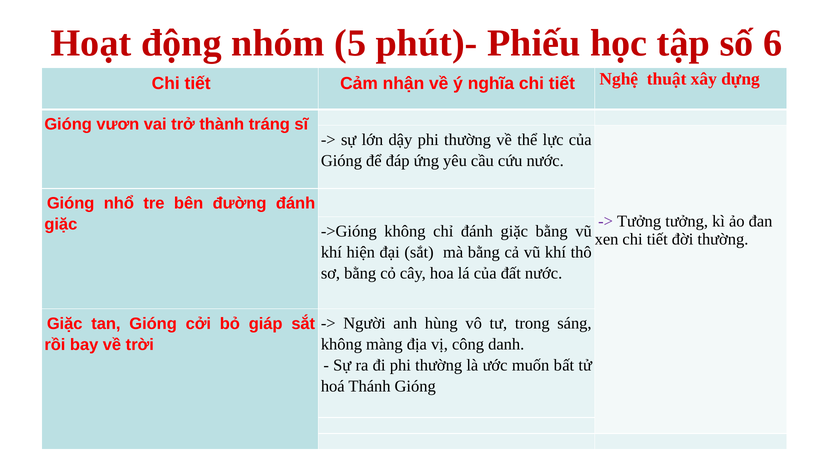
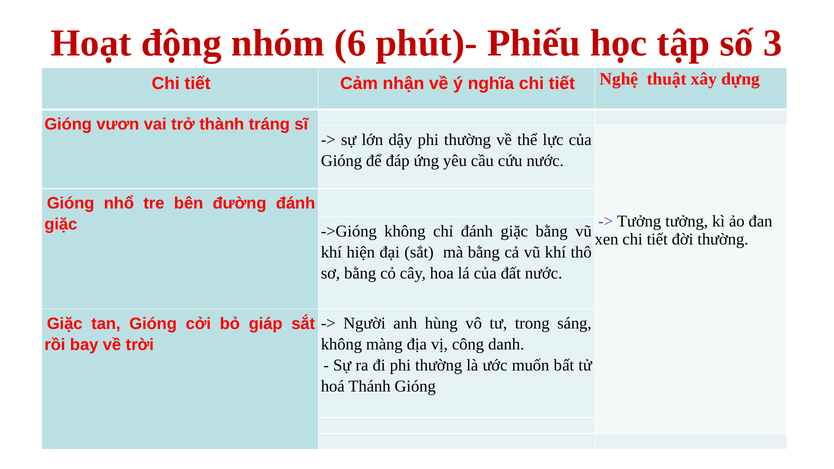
5: 5 -> 6
6: 6 -> 3
